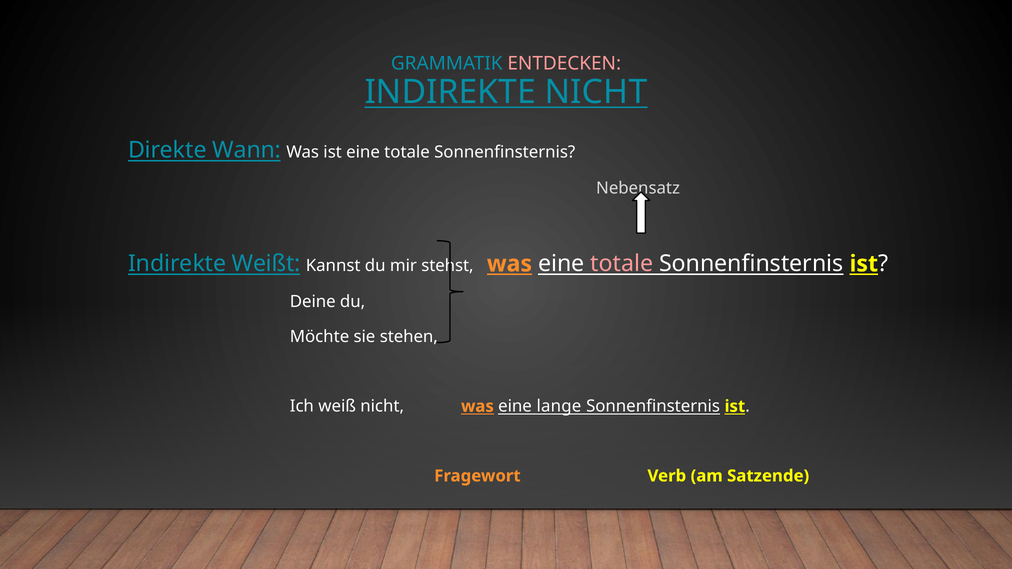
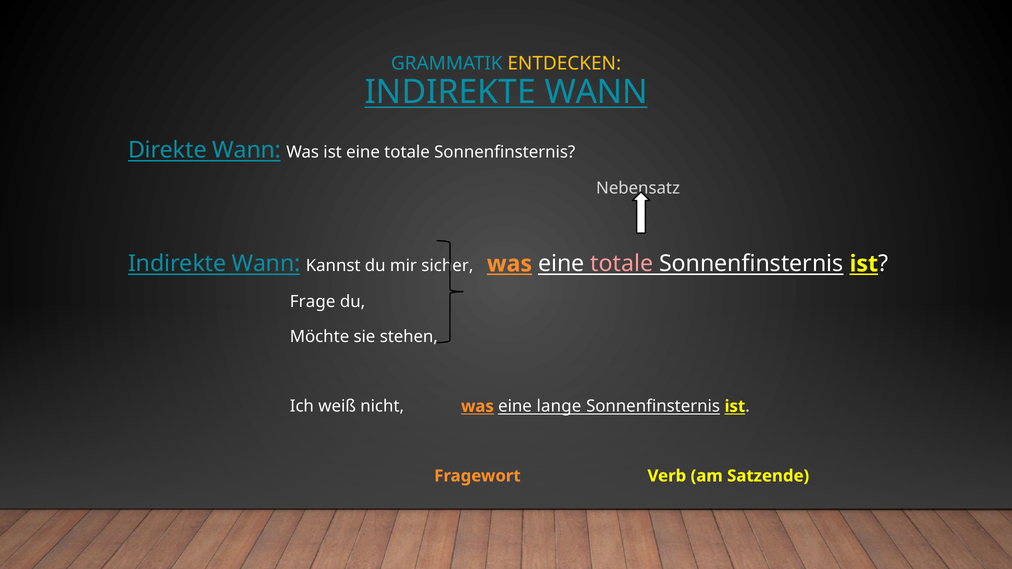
ENTDECKEN colour: pink -> yellow
NICHT at (596, 92): NICHT -> WANN
Weißt at (266, 264): Weißt -> Wann
stehst: stehst -> sicher
Deine: Deine -> Frage
